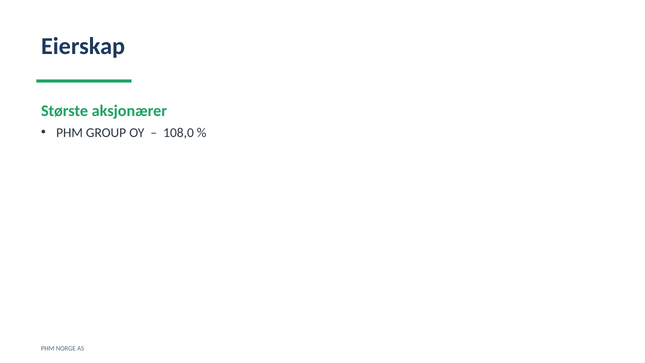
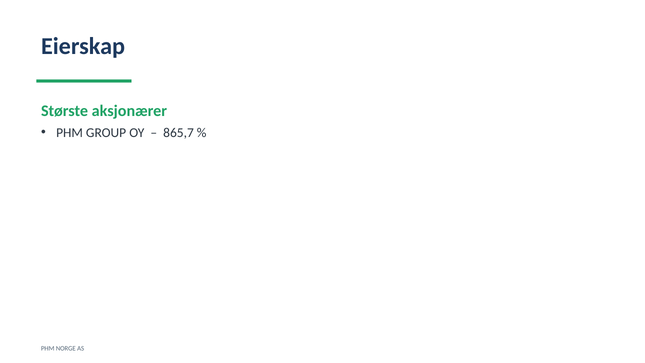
108,0: 108,0 -> 865,7
